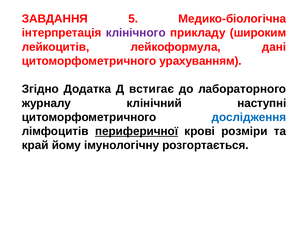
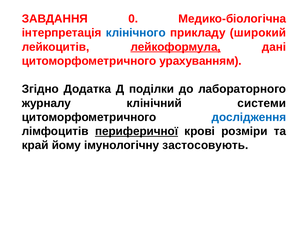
5: 5 -> 0
клінічного colour: purple -> blue
широким: широким -> широкий
лейкоформула underline: none -> present
встигає: встигає -> поділки
наступні: наступні -> системи
розгортається: розгортається -> застосовують
